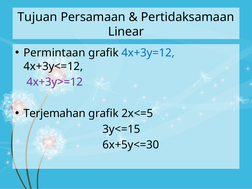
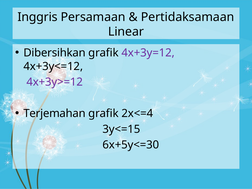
Tujuan: Tujuan -> Inggris
Permintaan: Permintaan -> Dibersihkan
4x+3y=12 colour: blue -> purple
2x<=5: 2x<=5 -> 2x<=4
